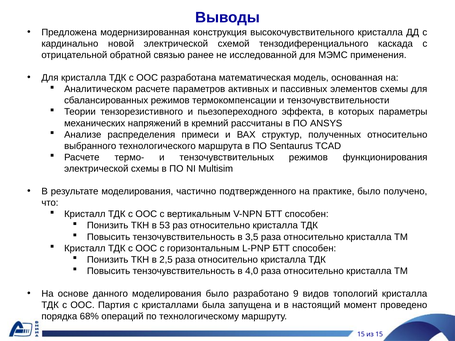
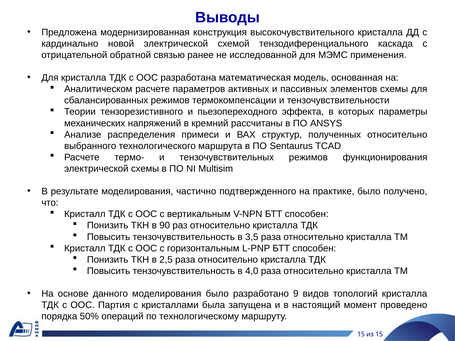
53: 53 -> 90
68%: 68% -> 50%
